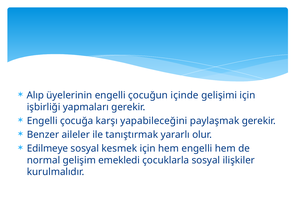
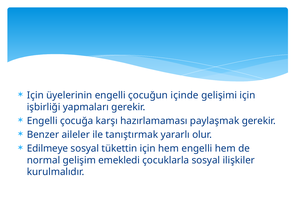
Alıp at (35, 95): Alıp -> Için
yapabileceğini: yapabileceğini -> hazırlamaması
kesmek: kesmek -> tükettin
